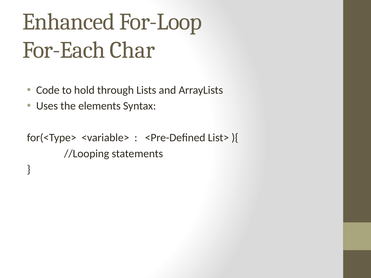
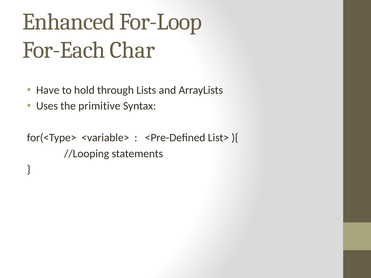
Code: Code -> Have
elements: elements -> primitive
